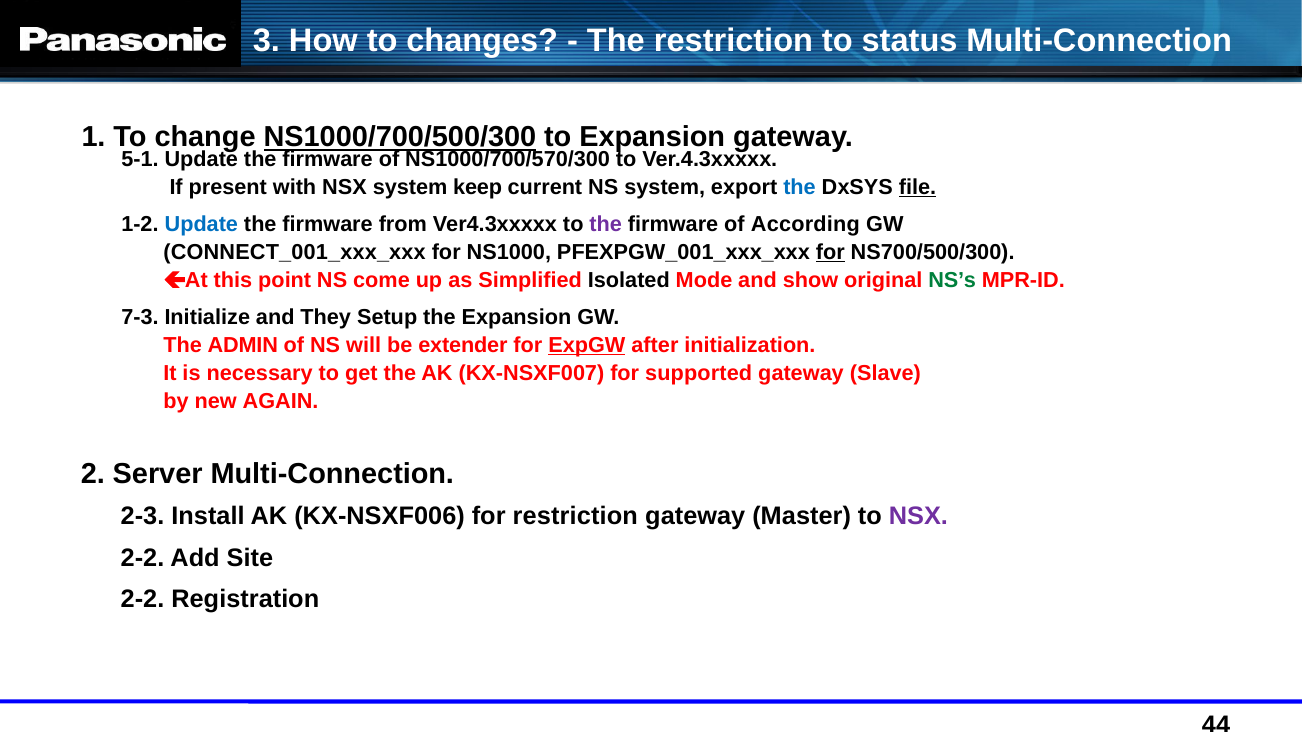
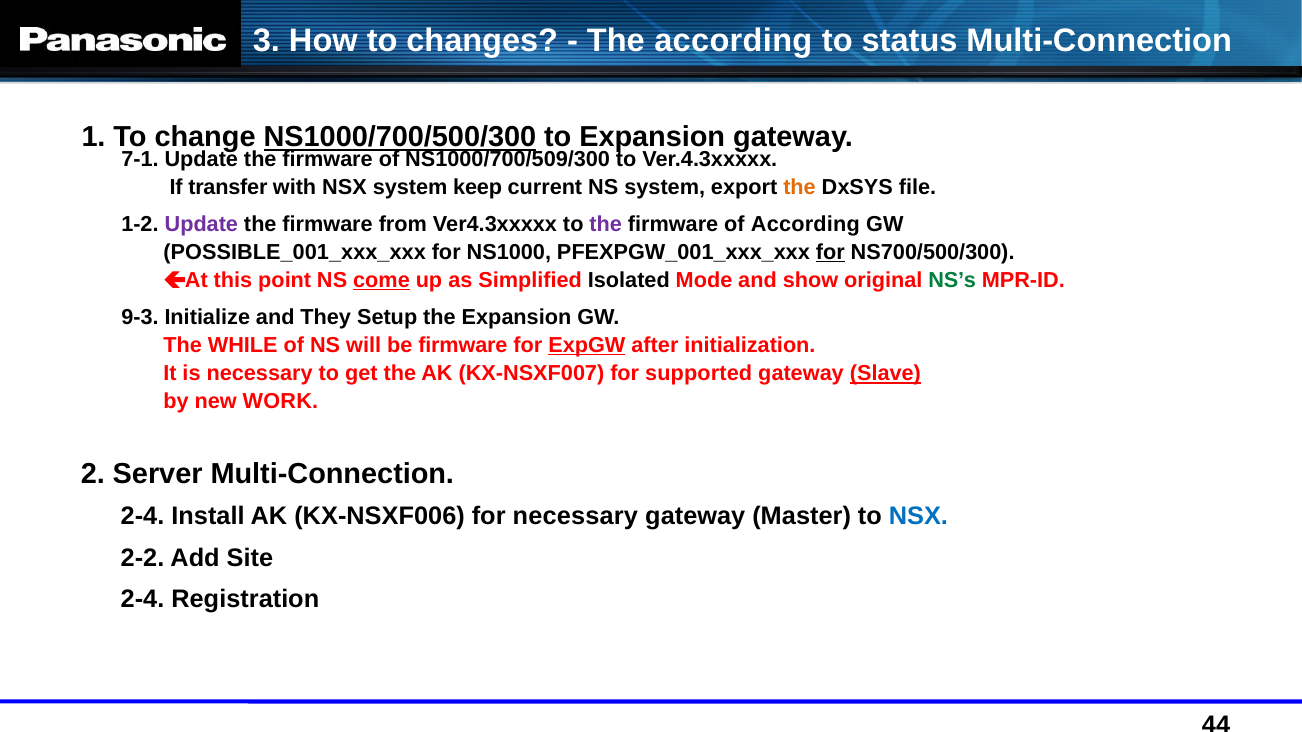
The restriction: restriction -> according
5-1: 5-1 -> 7-1
NS1000/700/570/300: NS1000/700/570/300 -> NS1000/700/509/300
present: present -> transfer
the at (800, 187) colour: blue -> orange
file underline: present -> none
Update at (201, 224) colour: blue -> purple
CONNECT_001_xxx_xxx: CONNECT_001_xxx_xxx -> POSSIBLE_001_xxx_xxx
come underline: none -> present
7-3: 7-3 -> 9-3
ADMIN: ADMIN -> WHILE
be extender: extender -> firmware
Slave underline: none -> present
AGAIN: AGAIN -> WORK
2-3 at (143, 517): 2-3 -> 2-4
for restriction: restriction -> necessary
NSX at (918, 517) colour: purple -> blue
2-2 at (143, 599): 2-2 -> 2-4
